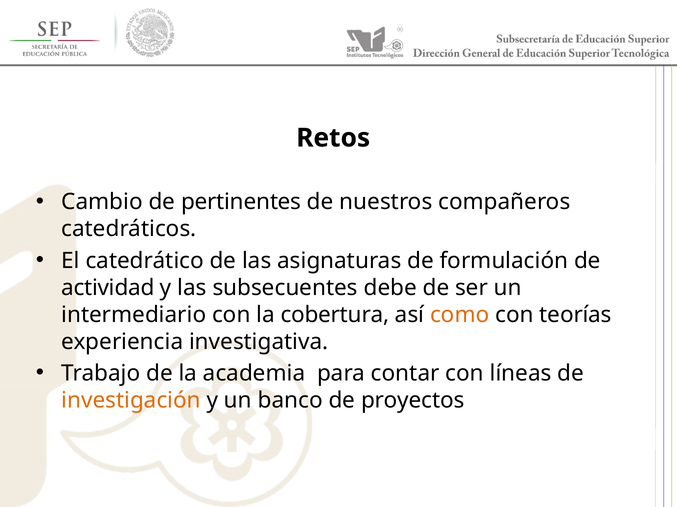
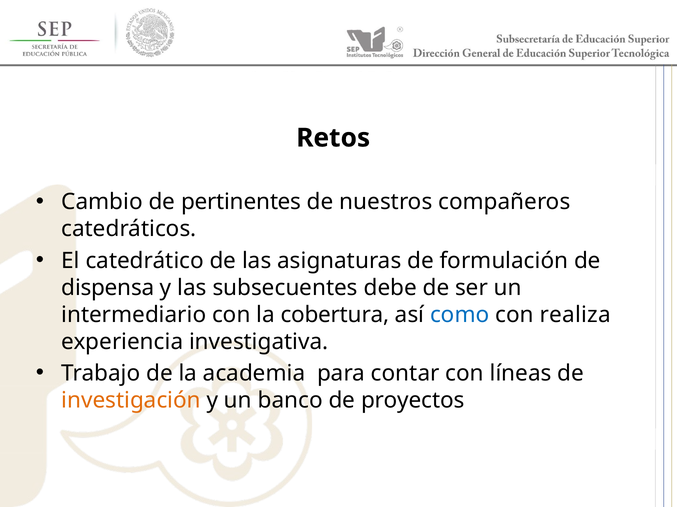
actividad: actividad -> dispensa
como colour: orange -> blue
teorías: teorías -> realiza
